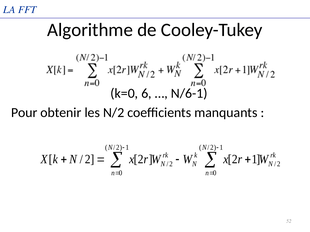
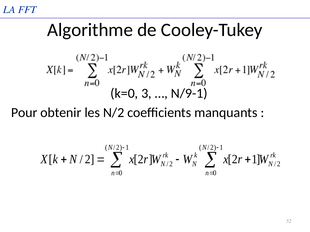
6: 6 -> 3
N/6-1: N/6-1 -> N/9-1
